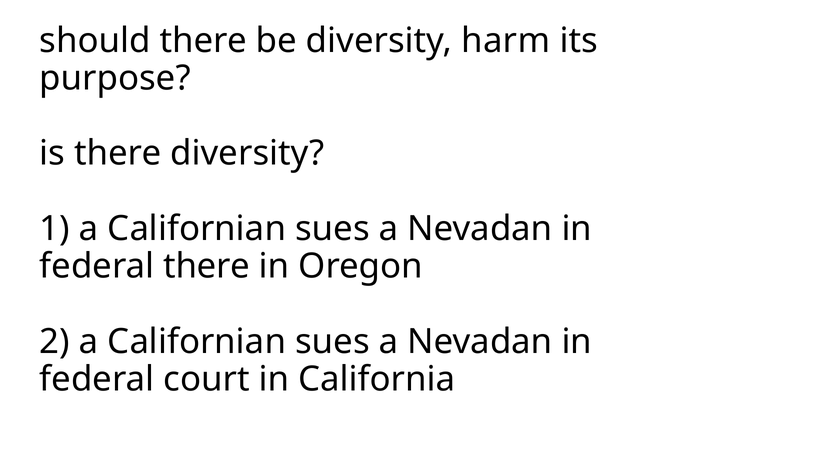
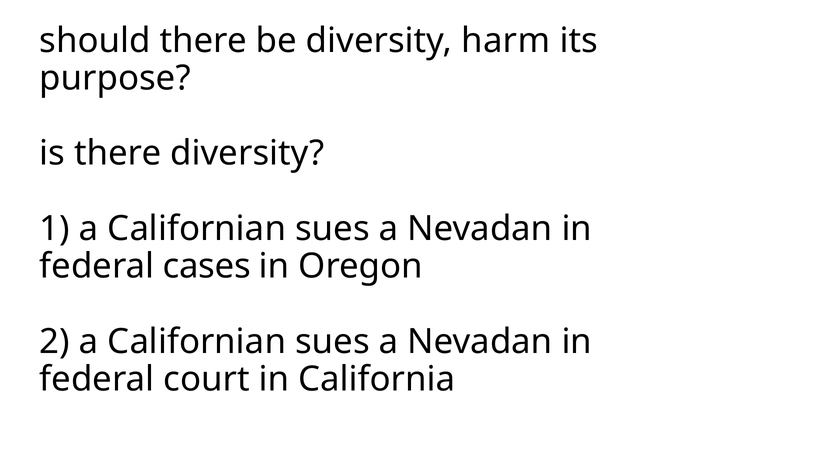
federal there: there -> cases
